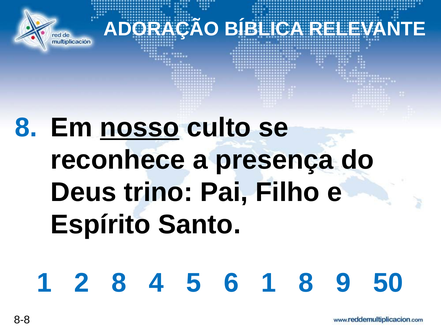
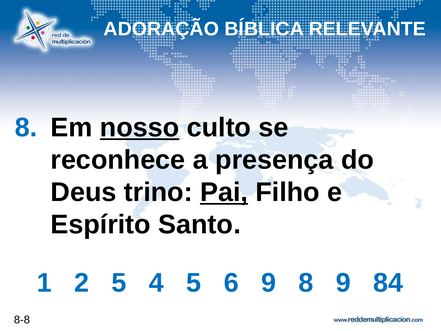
Pai underline: none -> present
2 8: 8 -> 5
6 1: 1 -> 9
50: 50 -> 84
